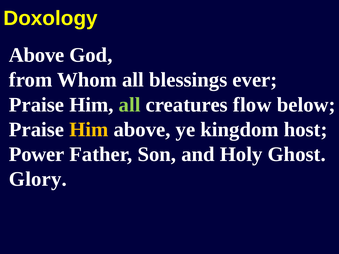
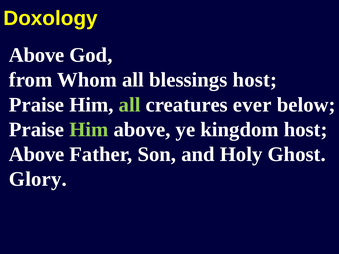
blessings ever: ever -> host
flow: flow -> ever
Him at (89, 130) colour: yellow -> light green
Power at (37, 154): Power -> Above
